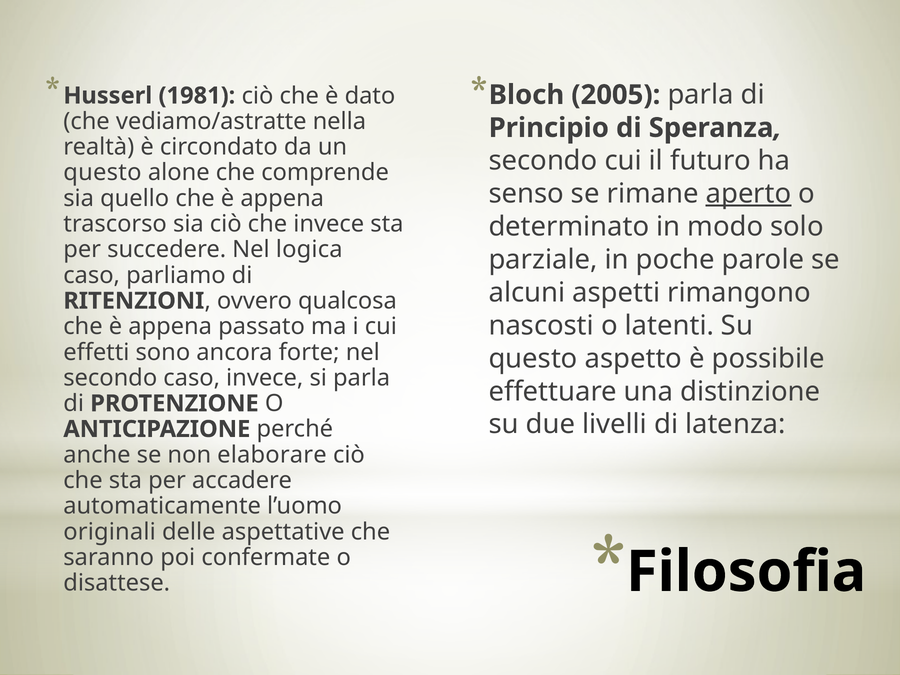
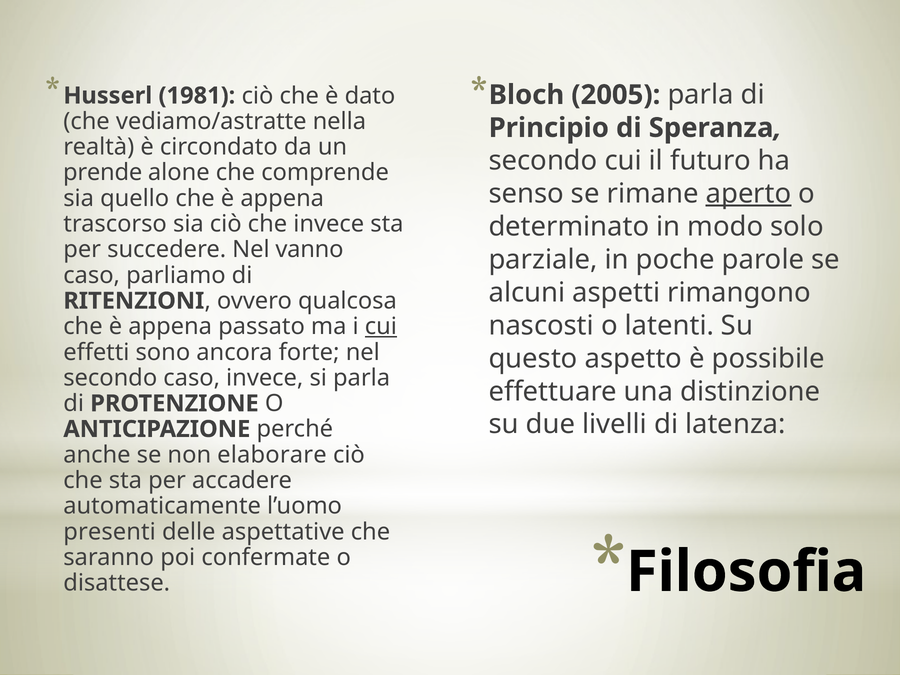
questo at (102, 173): questo -> prende
logica: logica -> vanno
cui at (381, 327) underline: none -> present
originali: originali -> presenti
